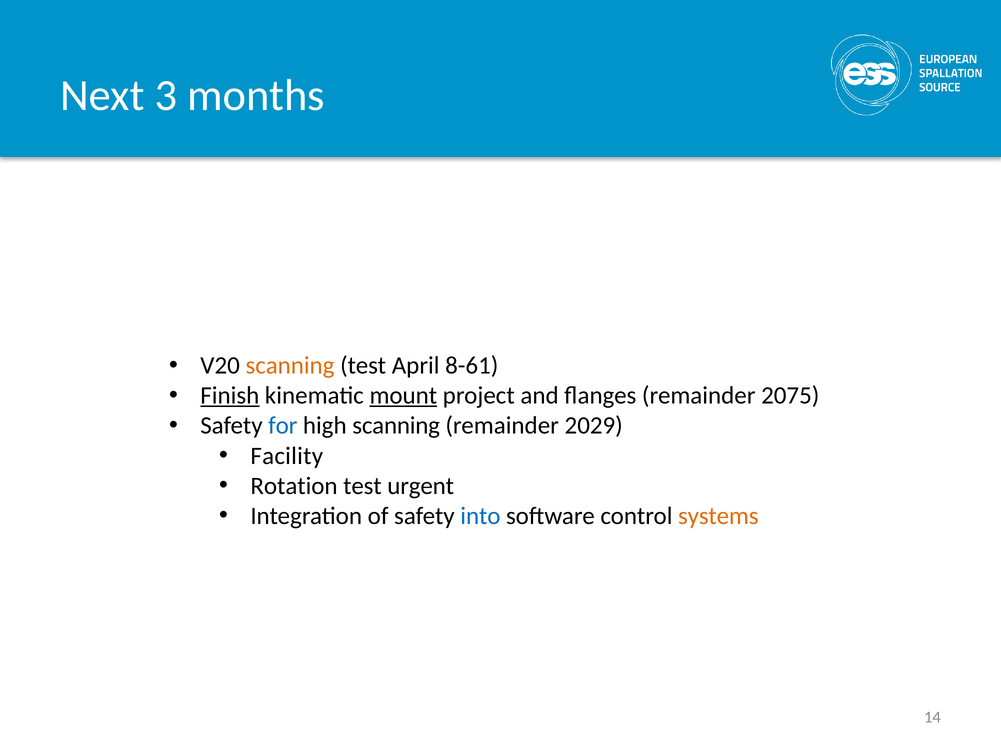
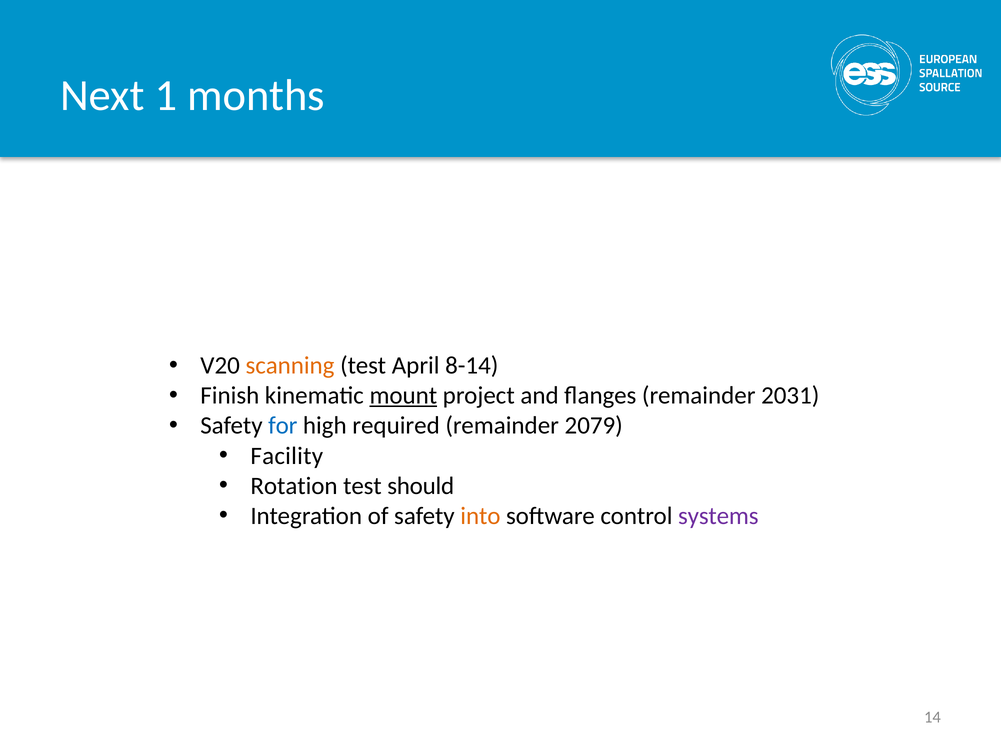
3: 3 -> 1
8-61: 8-61 -> 8-14
Finish underline: present -> none
2075: 2075 -> 2031
high scanning: scanning -> required
2029: 2029 -> 2079
urgent: urgent -> should
into colour: blue -> orange
systems colour: orange -> purple
